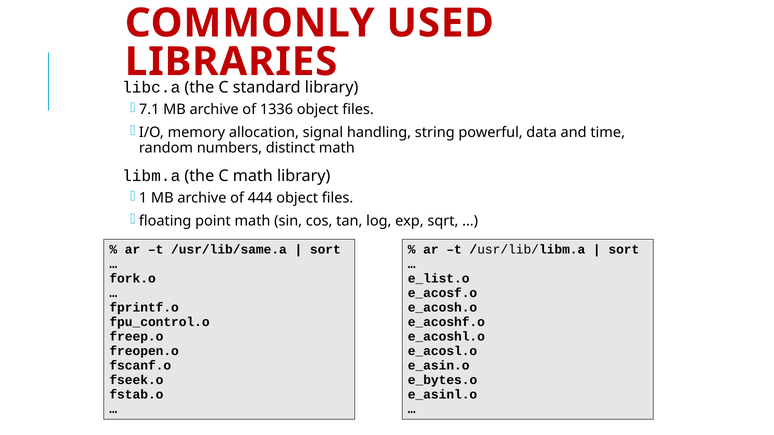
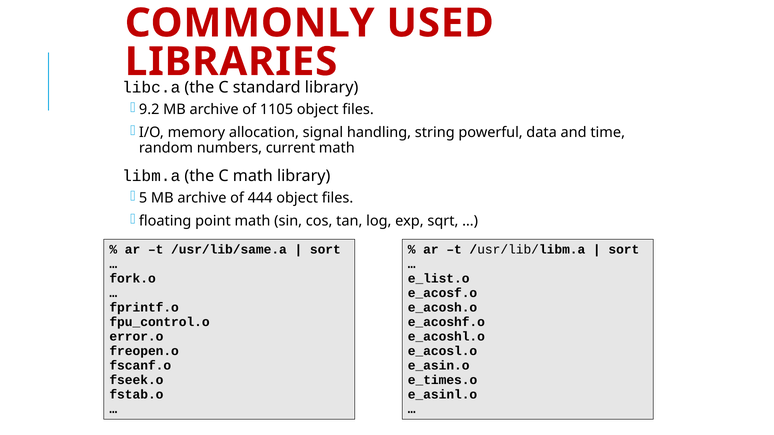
7.1: 7.1 -> 9.2
1336: 1336 -> 1105
distinct: distinct -> current
1: 1 -> 5
freep.o: freep.o -> error.o
e_bytes.o: e_bytes.o -> e_times.o
